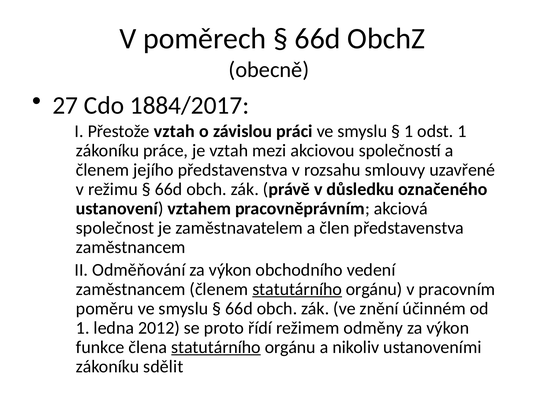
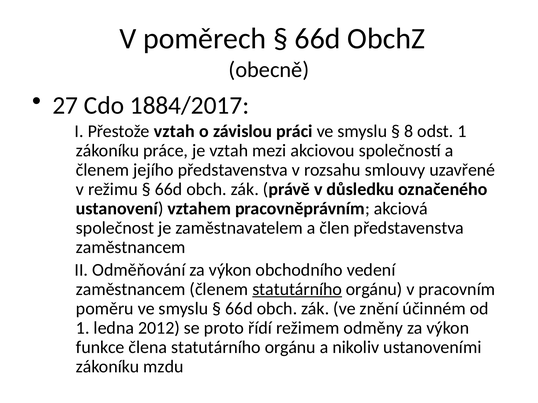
1 at (409, 131): 1 -> 8
statutárního at (216, 348) underline: present -> none
sdělit: sdělit -> mzdu
